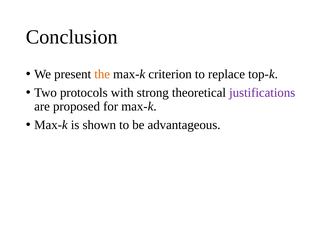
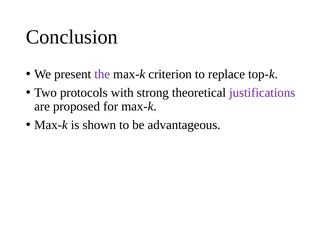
the colour: orange -> purple
